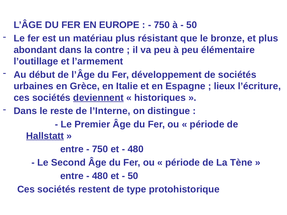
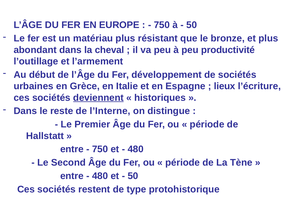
contre: contre -> cheval
élémentaire: élémentaire -> productivité
Hallstatt underline: present -> none
